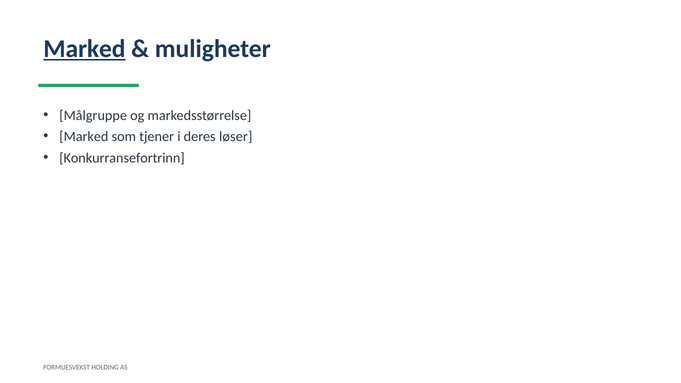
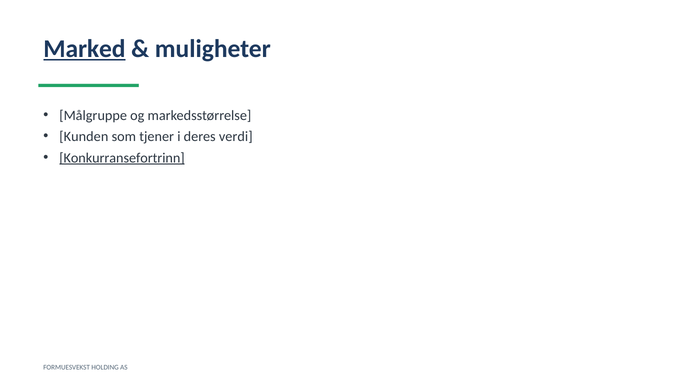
Marked at (84, 137): Marked -> Kunden
løser: løser -> verdi
Konkurransefortrinn underline: none -> present
